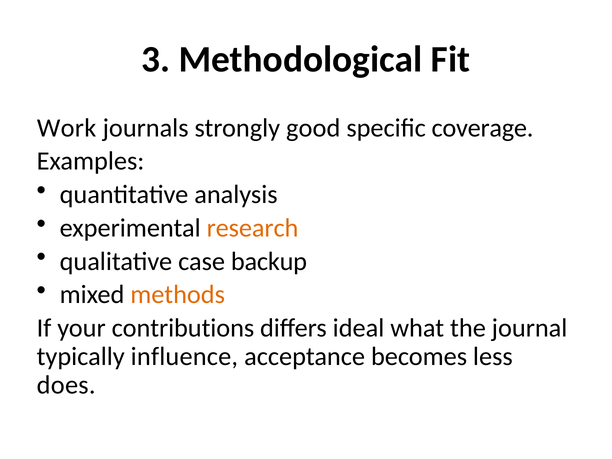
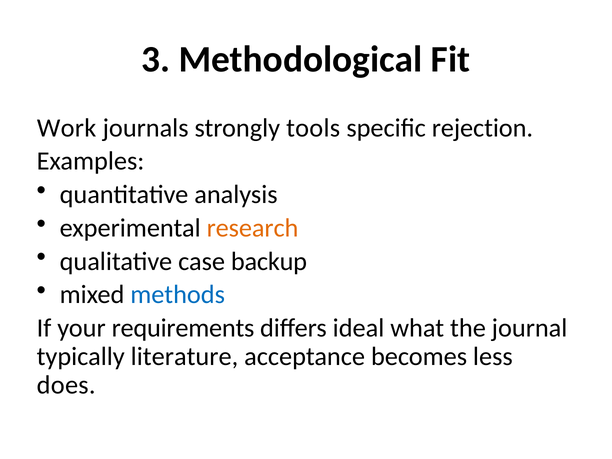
good: good -> tools
coverage: coverage -> rejection
methods colour: orange -> blue
contributions: contributions -> requirements
influence: influence -> literature
